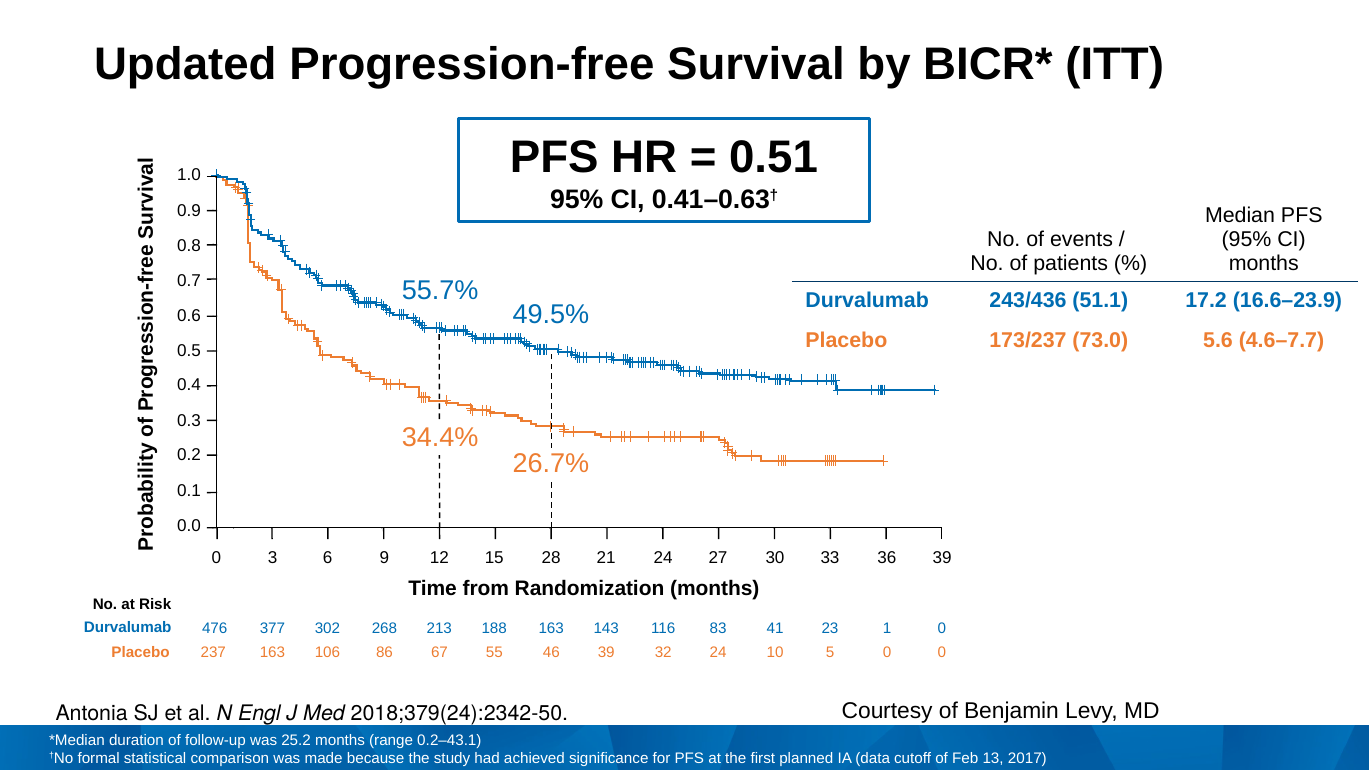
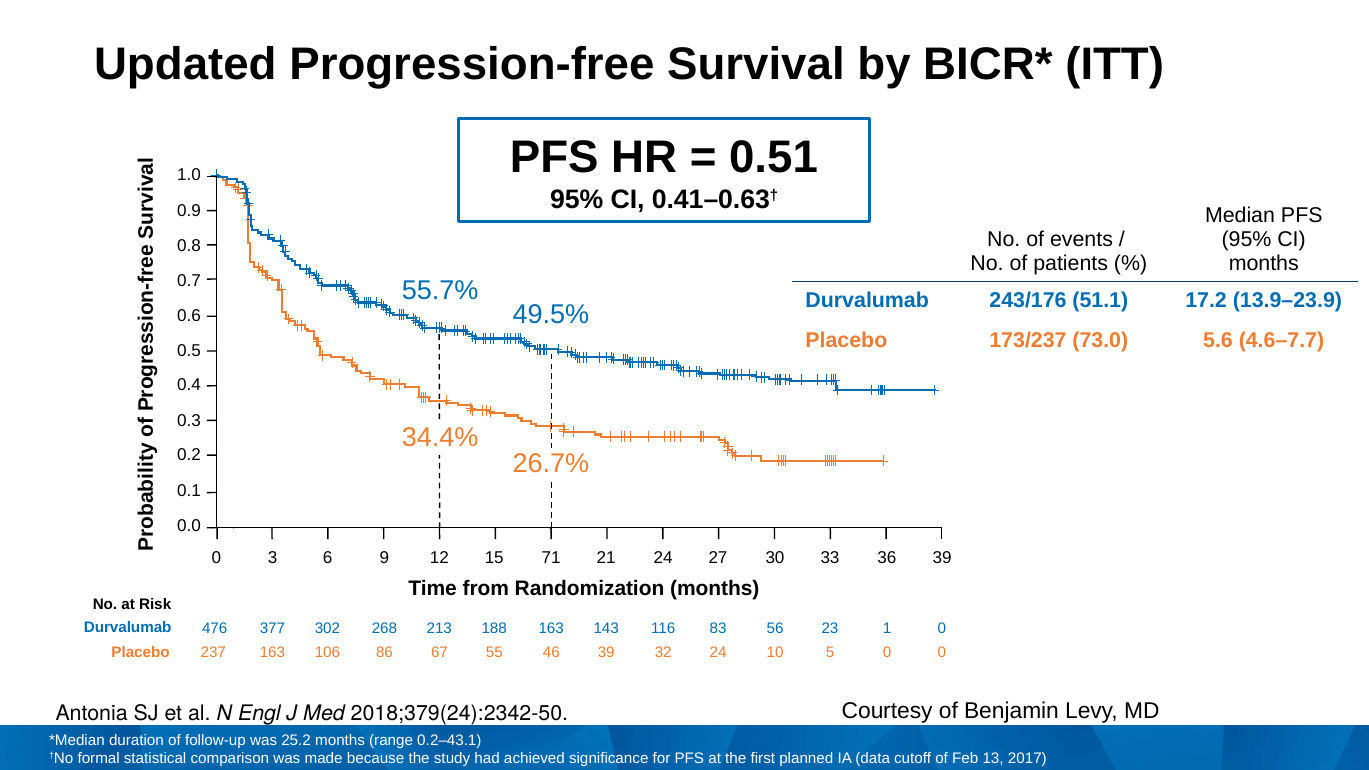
243/436: 243/436 -> 243/176
16.6–23.9: 16.6–23.9 -> 13.9–23.9
28: 28 -> 71
41: 41 -> 56
